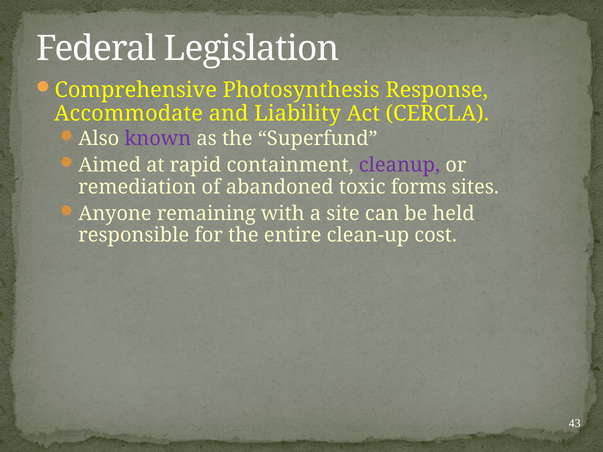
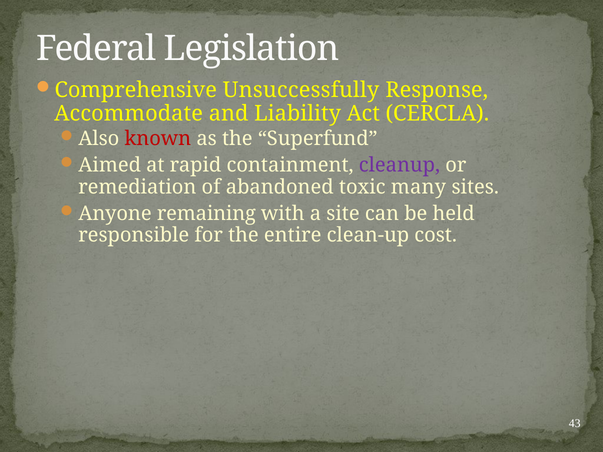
Photosynthesis: Photosynthesis -> Unsuccessfully
known colour: purple -> red
forms: forms -> many
